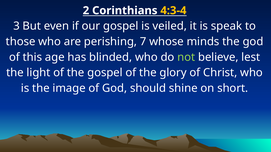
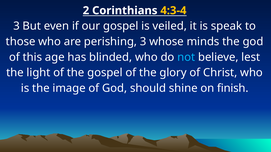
perishing 7: 7 -> 3
not colour: light green -> light blue
short: short -> finish
